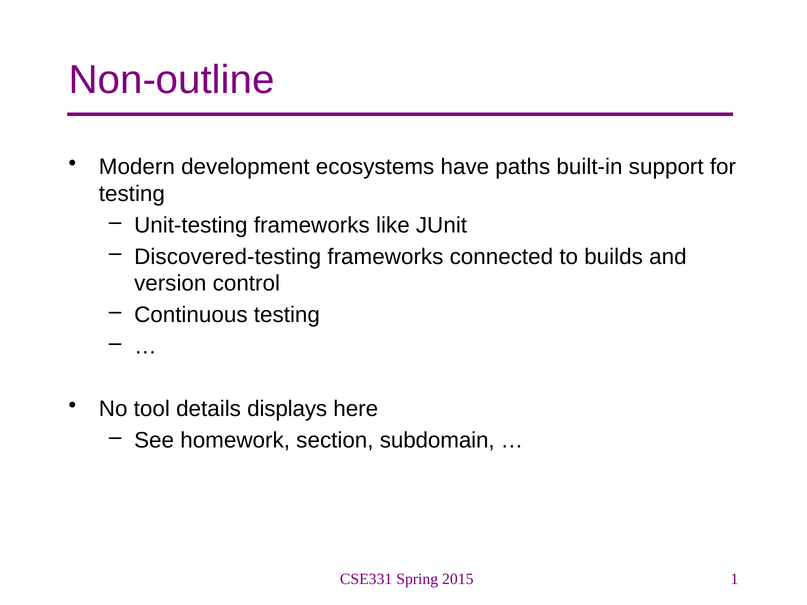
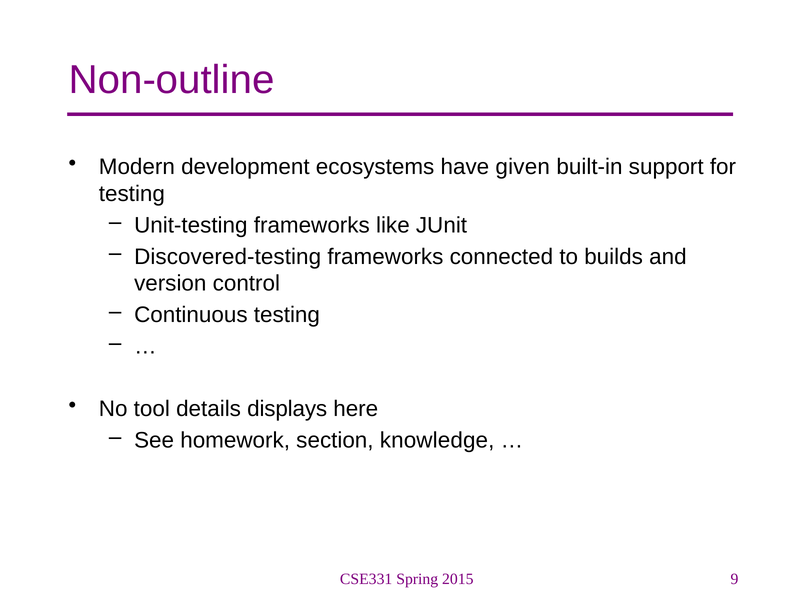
paths: paths -> given
subdomain: subdomain -> knowledge
1: 1 -> 9
